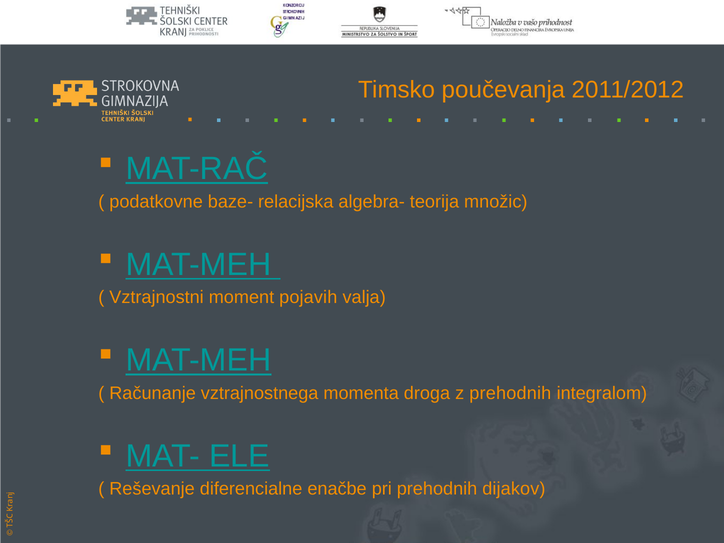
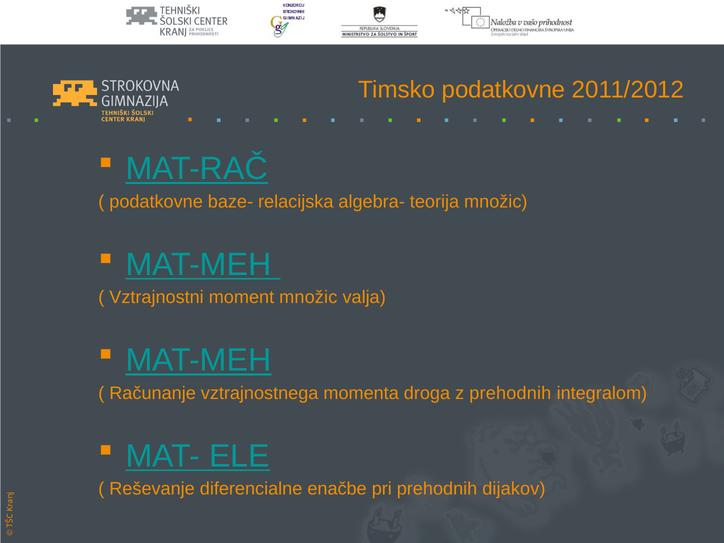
Timsko poučevanja: poučevanja -> podatkovne
moment pojavih: pojavih -> množic
